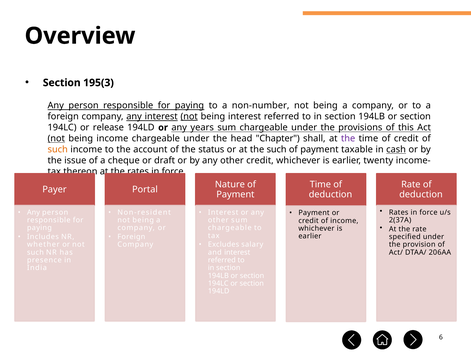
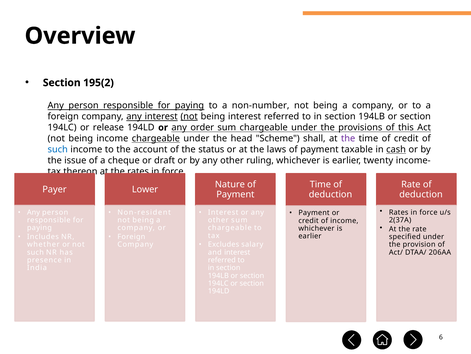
195(3: 195(3 -> 195(2
years: years -> order
not at (56, 138) underline: present -> none
chargeable at (156, 138) underline: none -> present
Chapter: Chapter -> Scheme
such at (58, 149) colour: orange -> blue
the such: such -> laws
other credit: credit -> ruling
Portal: Portal -> Lower
